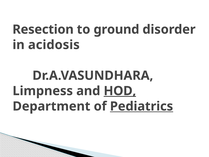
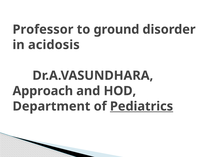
Resection: Resection -> Professor
Limpness: Limpness -> Approach
HOD underline: present -> none
